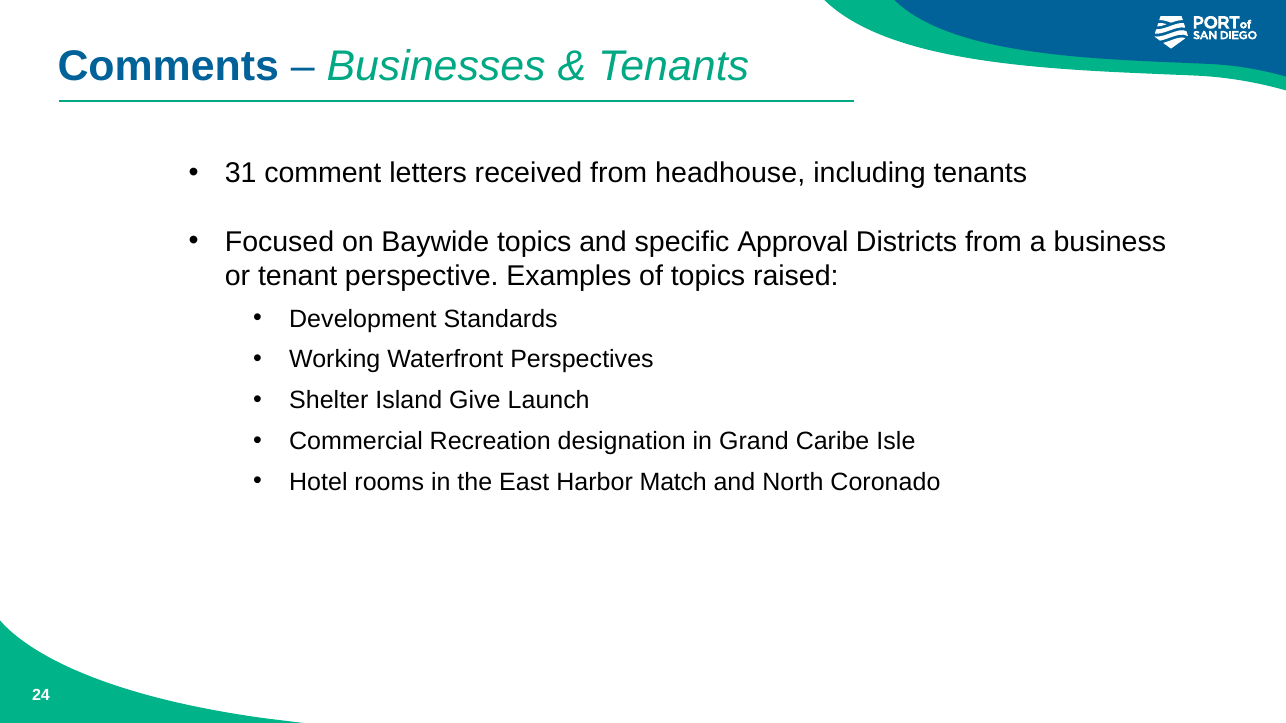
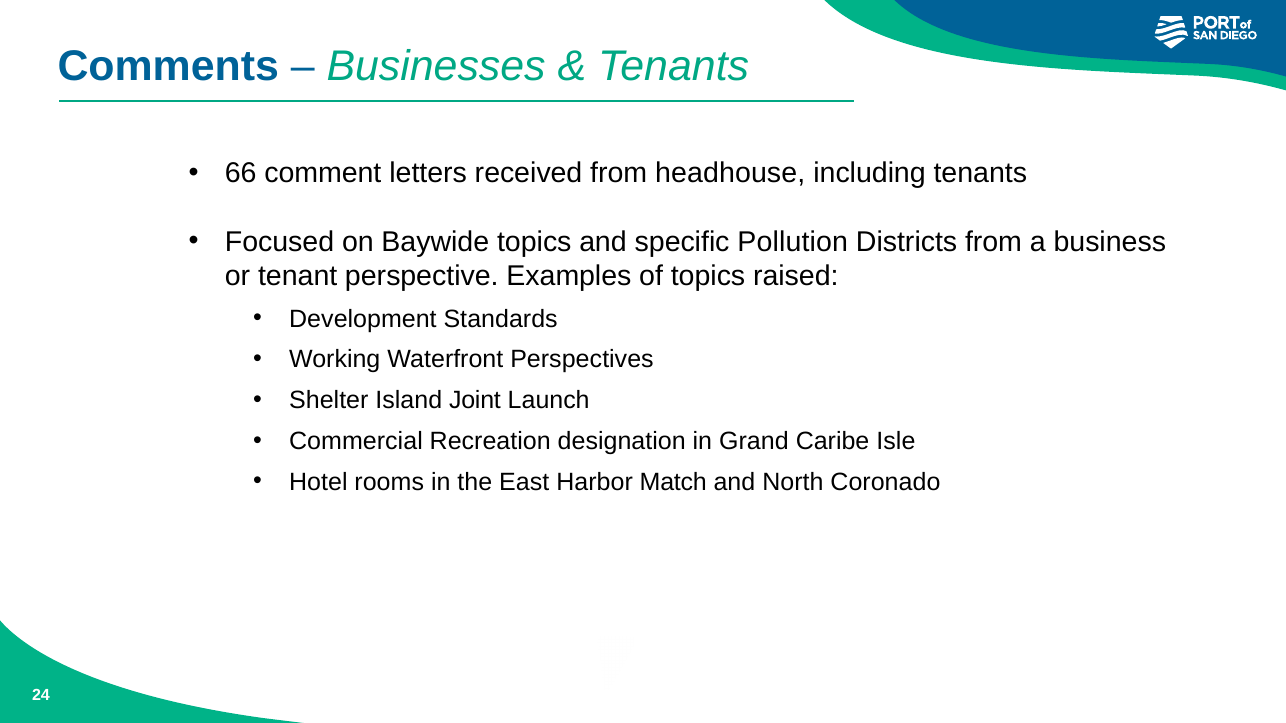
31: 31 -> 66
Approval: Approval -> Pollution
Give: Give -> Joint
